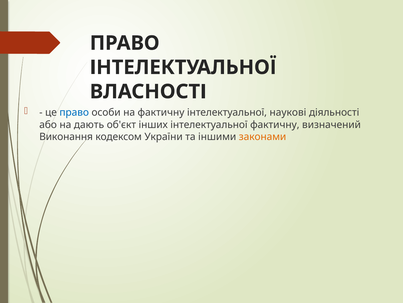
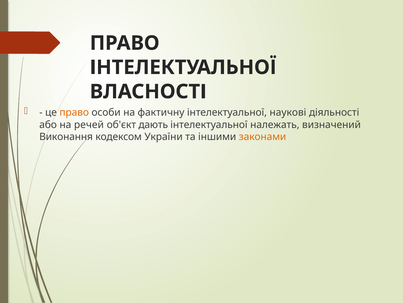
право at (74, 112) colour: blue -> orange
дають: дають -> речей
інших: інших -> дають
інтелектуальної фактичну: фактичну -> належать
